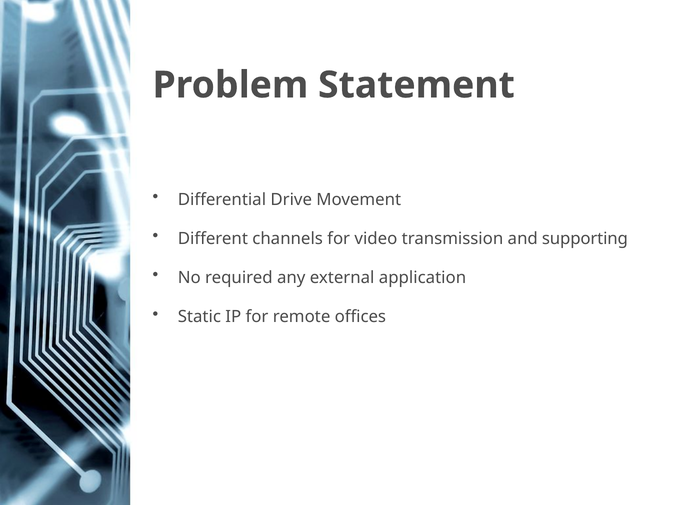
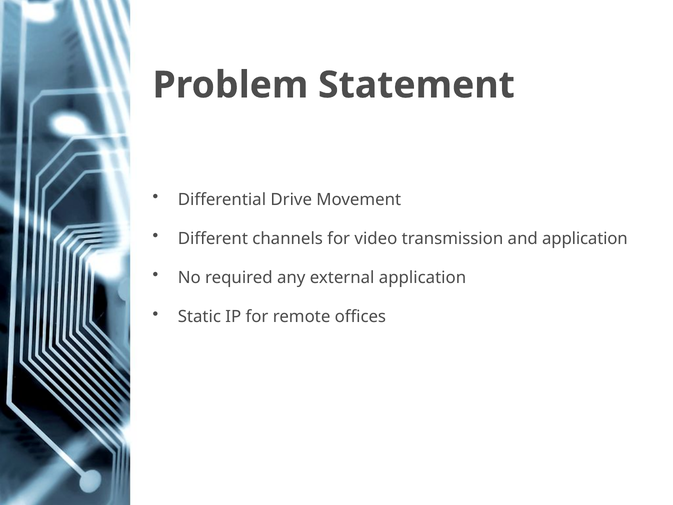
and supporting: supporting -> application
